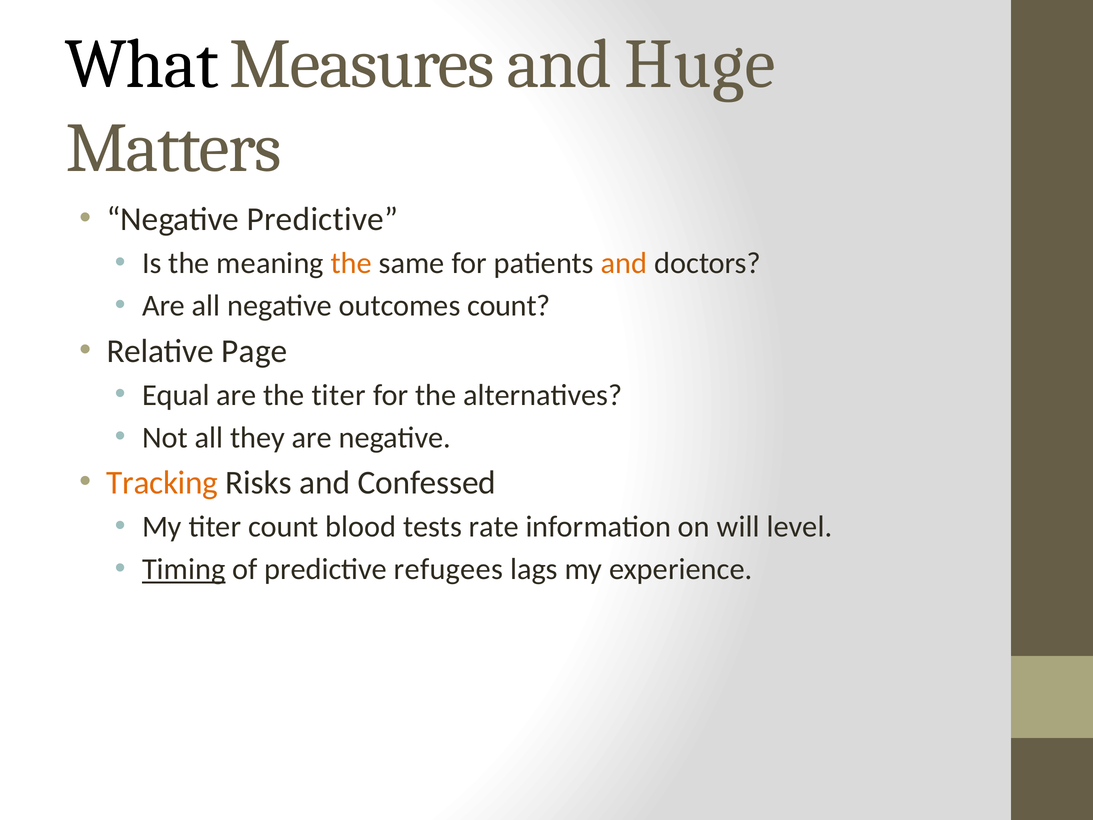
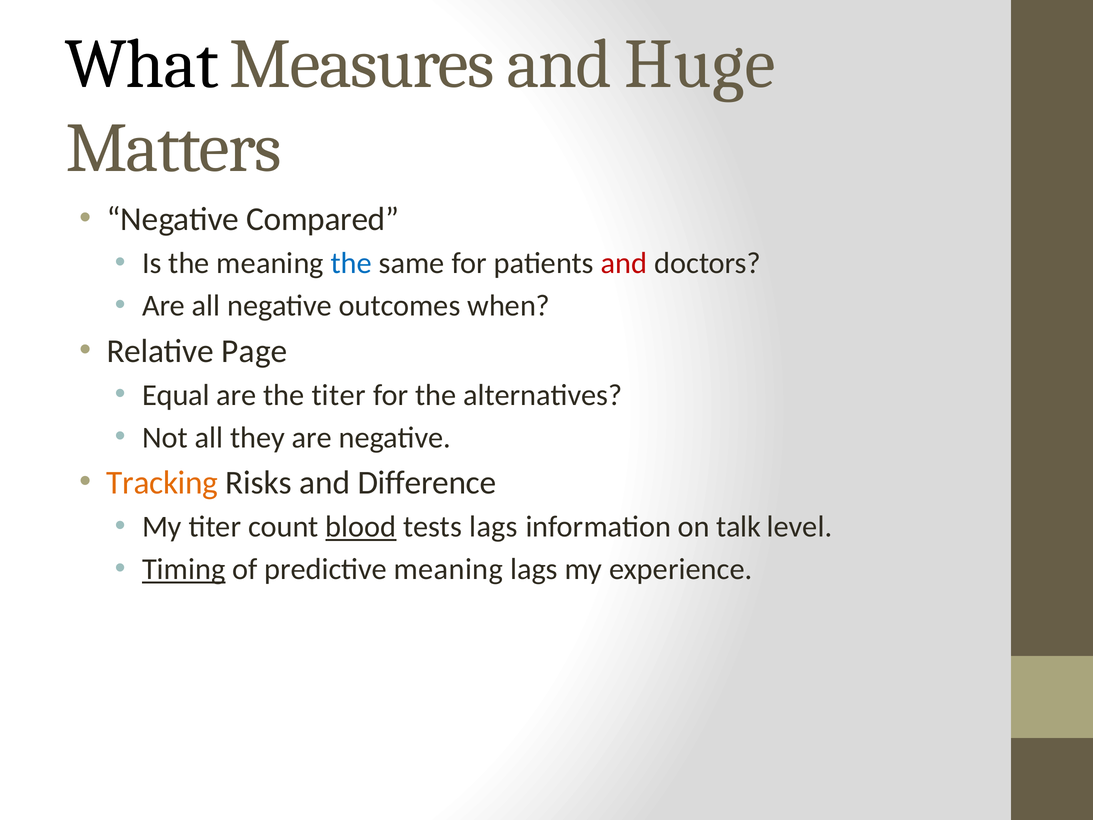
Negative Predictive: Predictive -> Compared
the at (351, 263) colour: orange -> blue
and at (624, 263) colour: orange -> red
outcomes count: count -> when
Confessed: Confessed -> Difference
blood underline: none -> present
tests rate: rate -> lags
will: will -> talk
predictive refugees: refugees -> meaning
